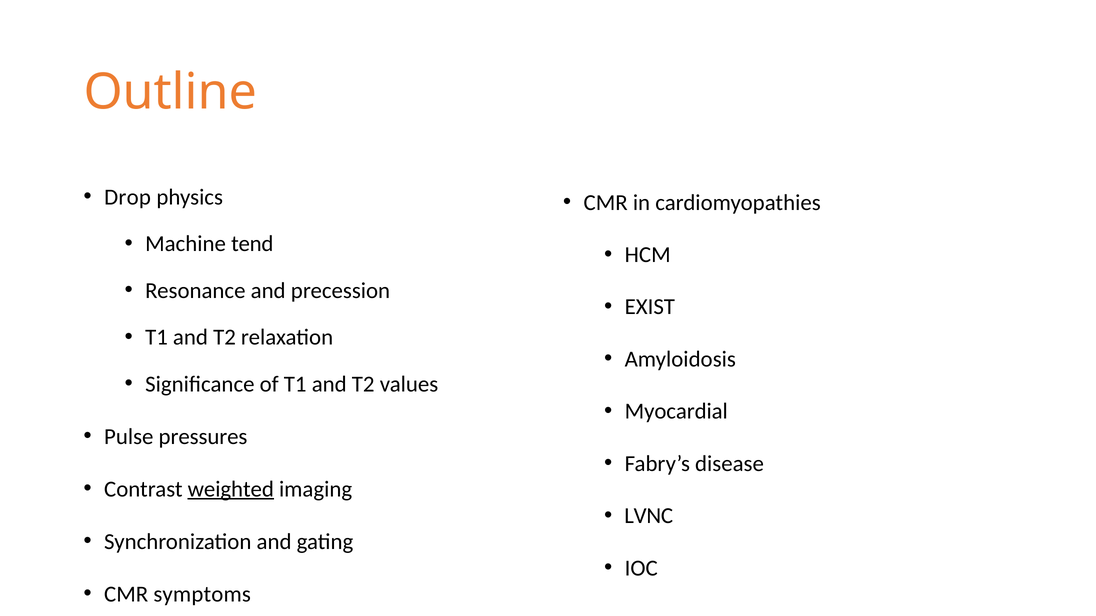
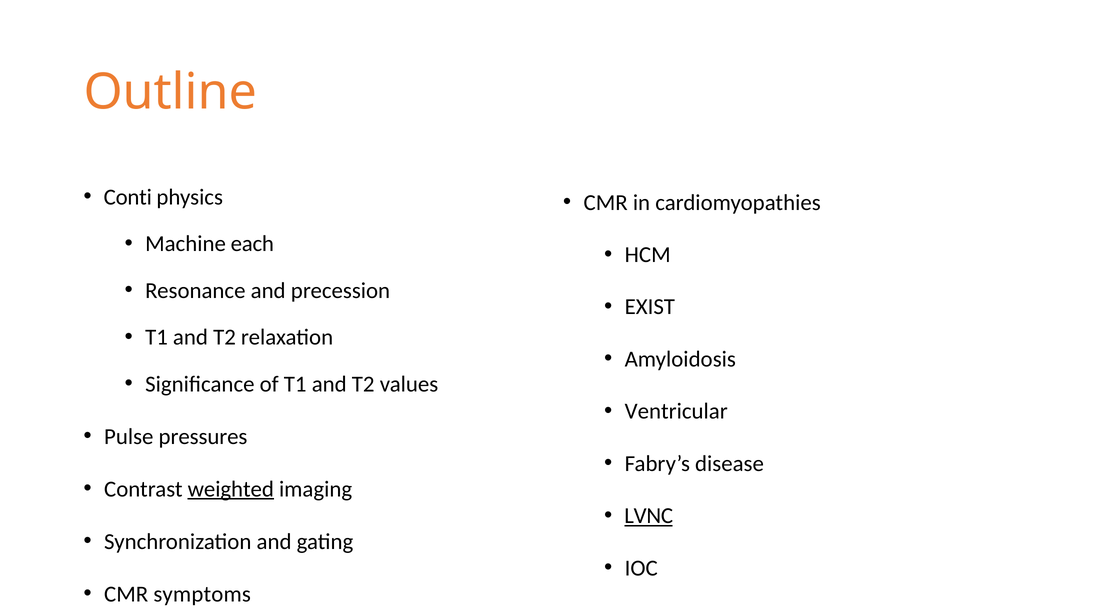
Drop: Drop -> Conti
tend: tend -> each
Myocardial: Myocardial -> Ventricular
LVNC underline: none -> present
